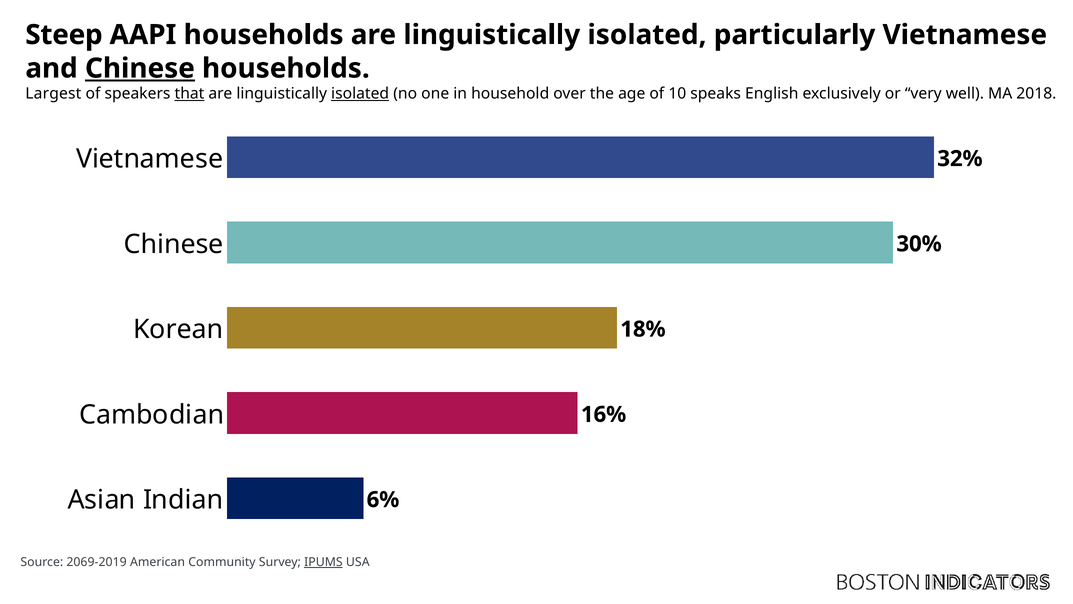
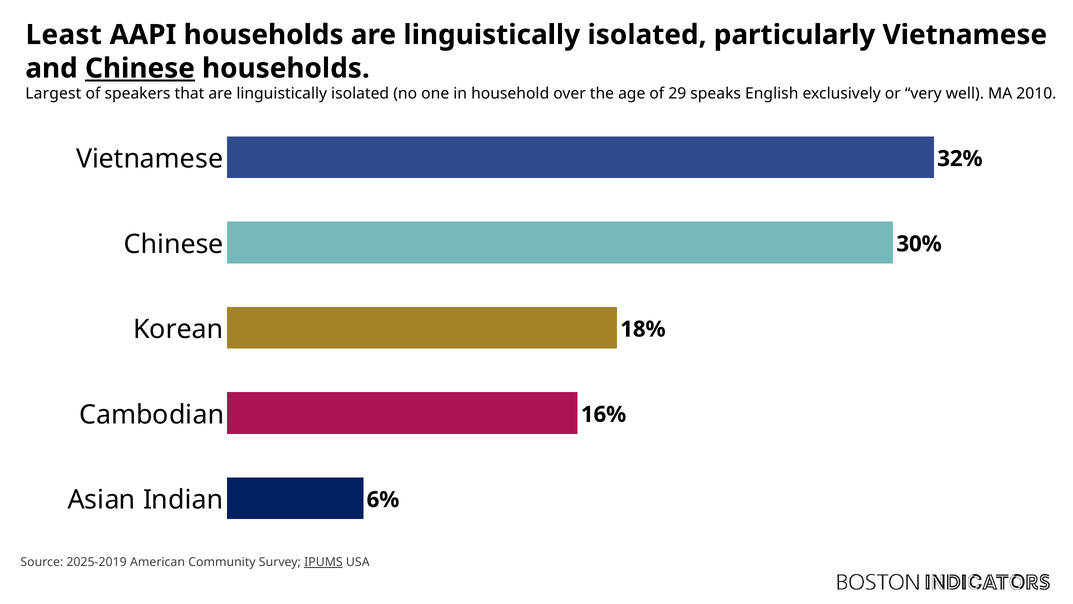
Steep: Steep -> Least
that underline: present -> none
isolated at (360, 94) underline: present -> none
10: 10 -> 29
2018: 2018 -> 2010
2069-2019: 2069-2019 -> 2025-2019
